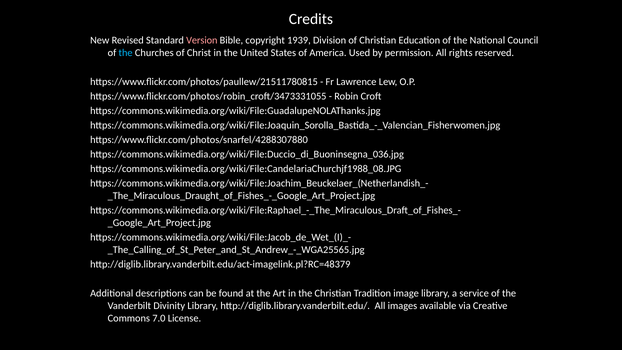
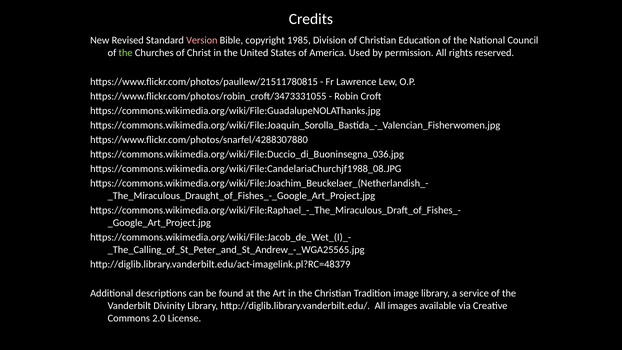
1939: 1939 -> 1985
the at (126, 53) colour: light blue -> light green
7.0: 7.0 -> 2.0
